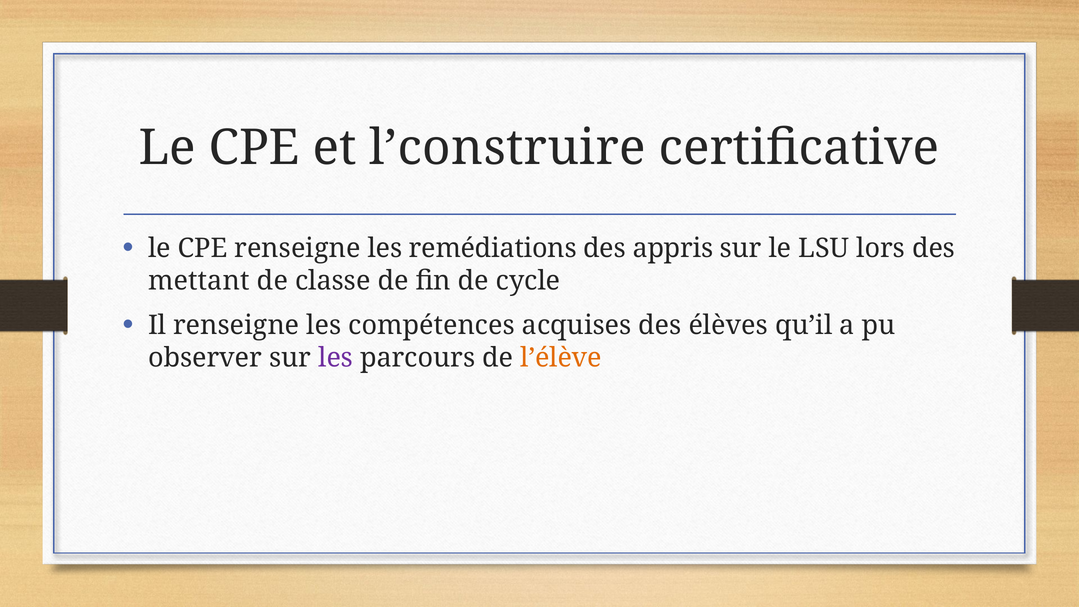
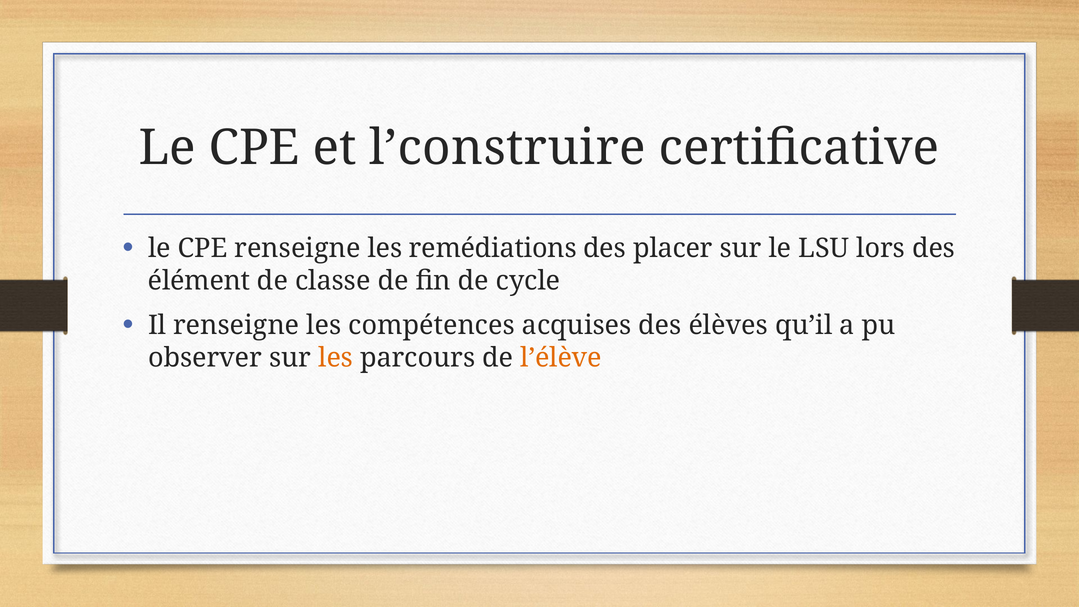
appris: appris -> placer
mettant: mettant -> élément
les at (336, 358) colour: purple -> orange
